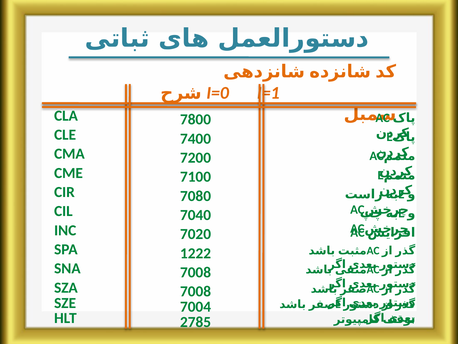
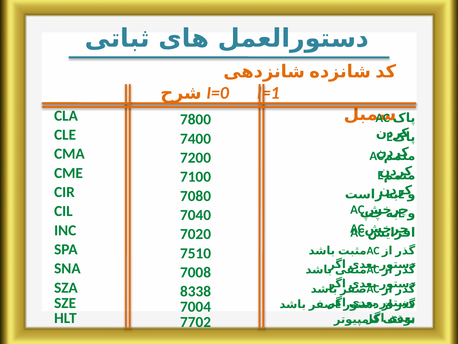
1222: 1222 -> 7510
7008 at (196, 291): 7008 -> 8338
2785: 2785 -> 7702
